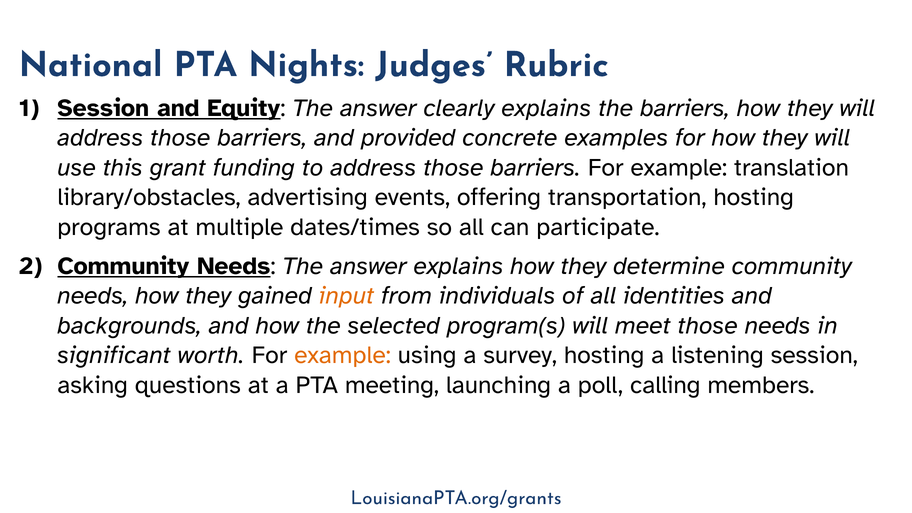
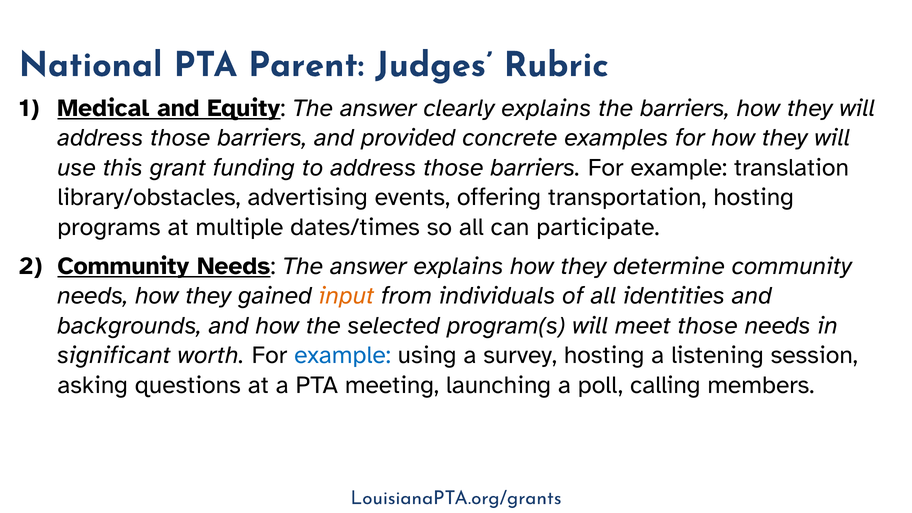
Nights: Nights -> Parent
Session at (103, 108): Session -> Medical
example at (342, 355) colour: orange -> blue
